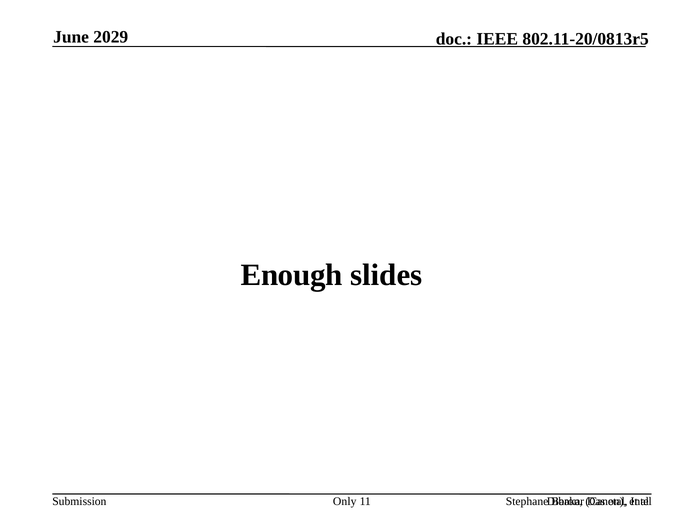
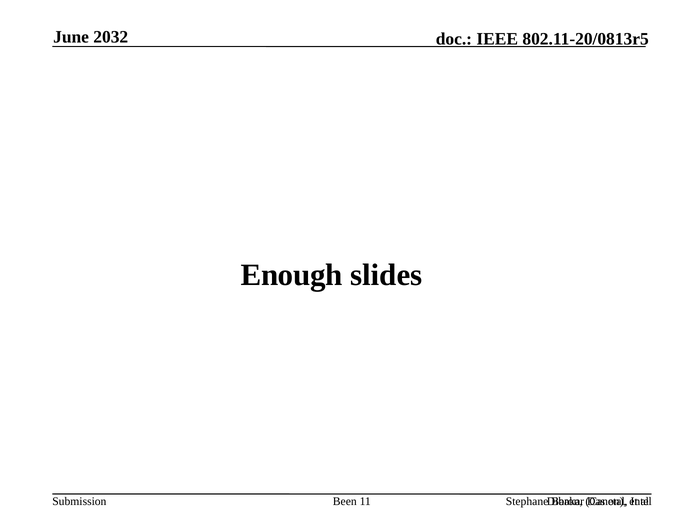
2029: 2029 -> 2032
Only: Only -> Been
